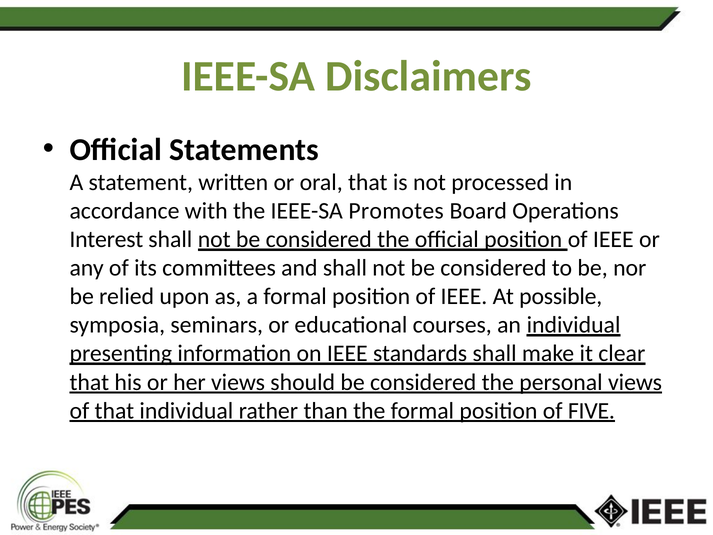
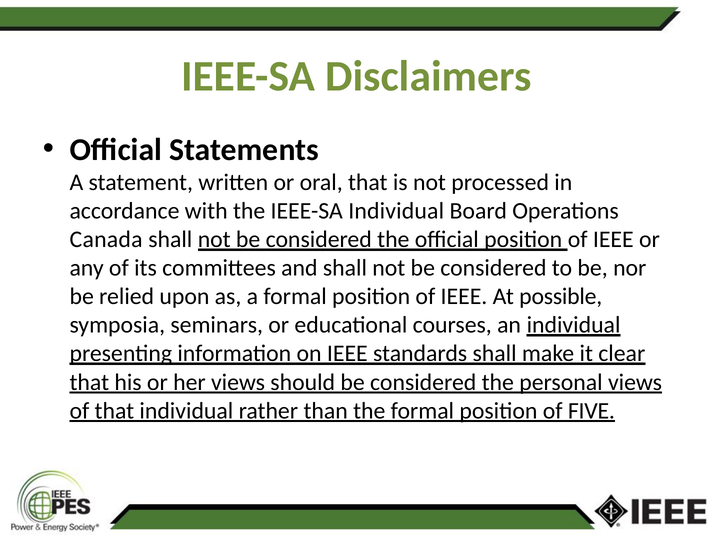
IEEE-SA Promotes: Promotes -> Individual
Interest: Interest -> Canada
